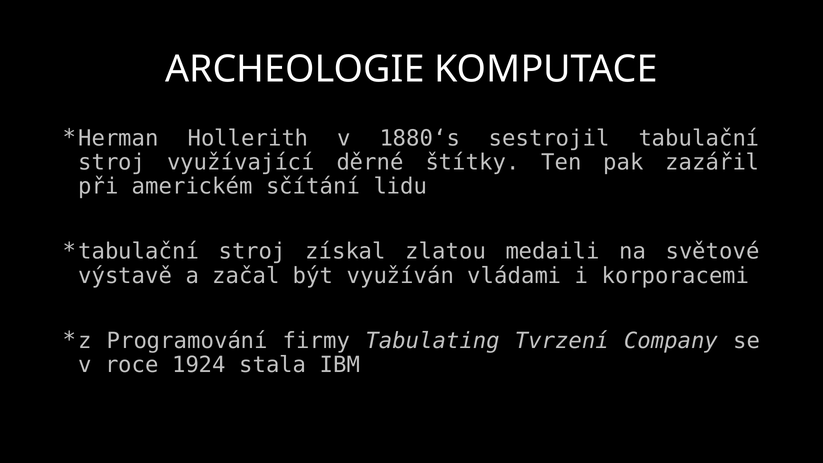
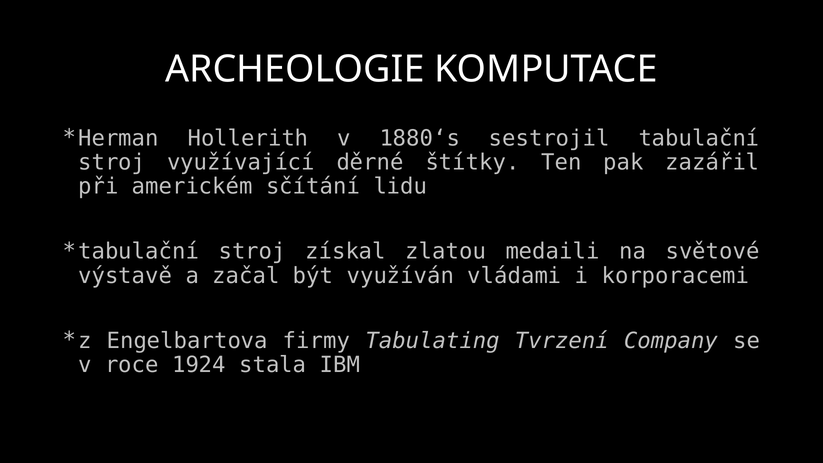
Programování: Programování -> Engelbartova
